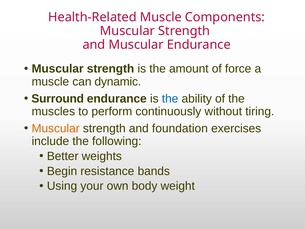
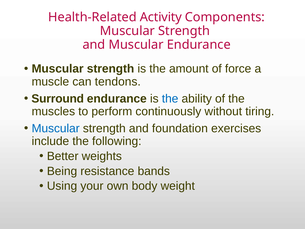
Health-Related Muscle: Muscle -> Activity
dynamic: dynamic -> tendons
Muscular at (56, 128) colour: orange -> blue
Begin: Begin -> Being
